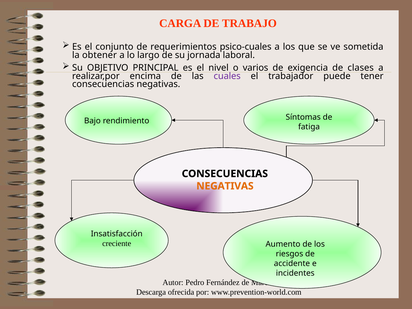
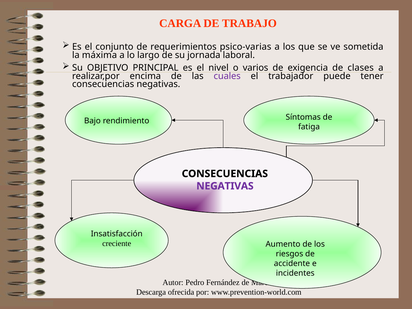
psico-cuales: psico-cuales -> psico-varias
obtener: obtener -> máxima
NEGATIVAS at (225, 186) colour: orange -> purple
